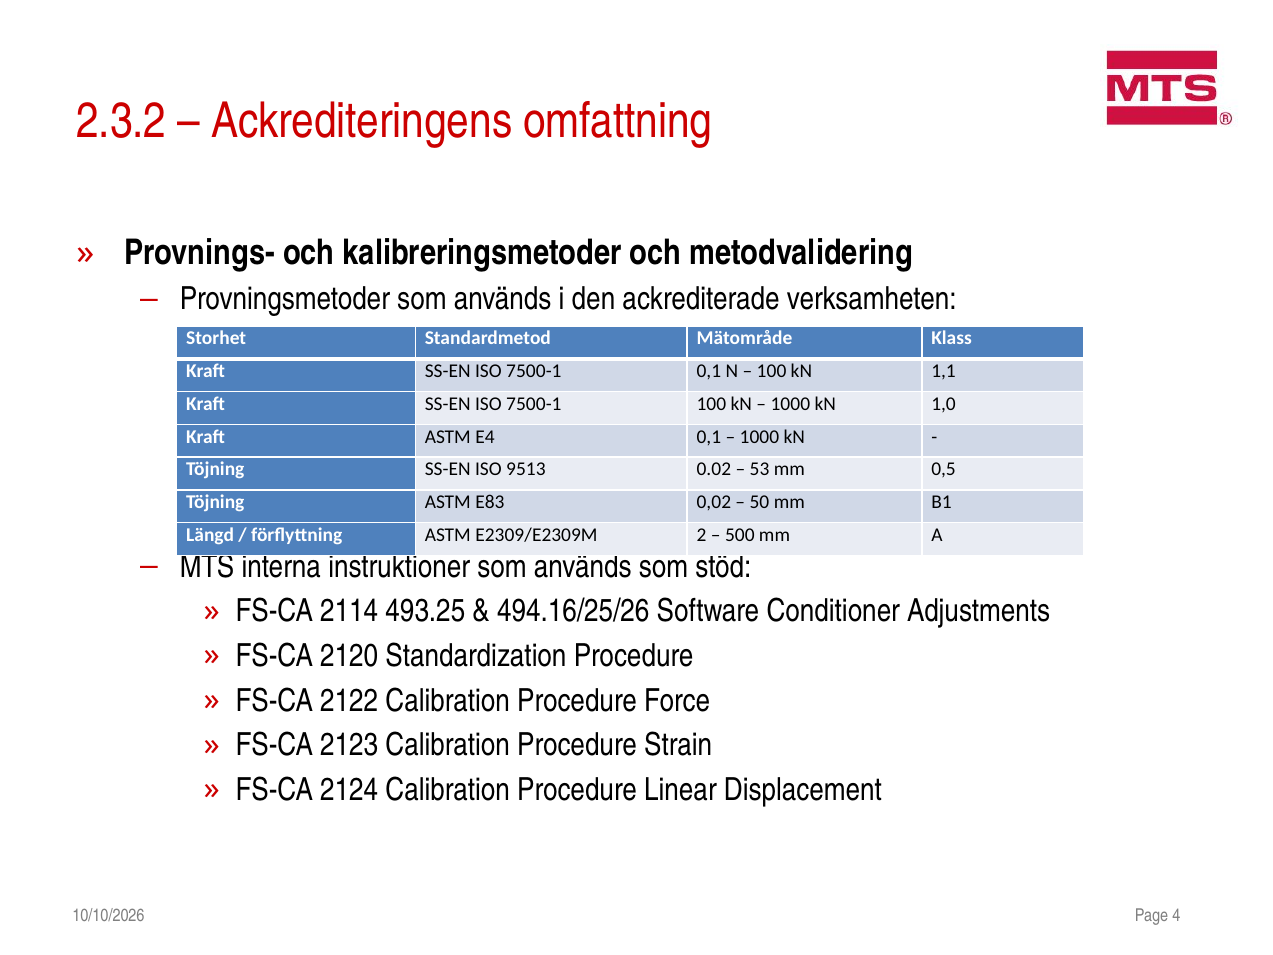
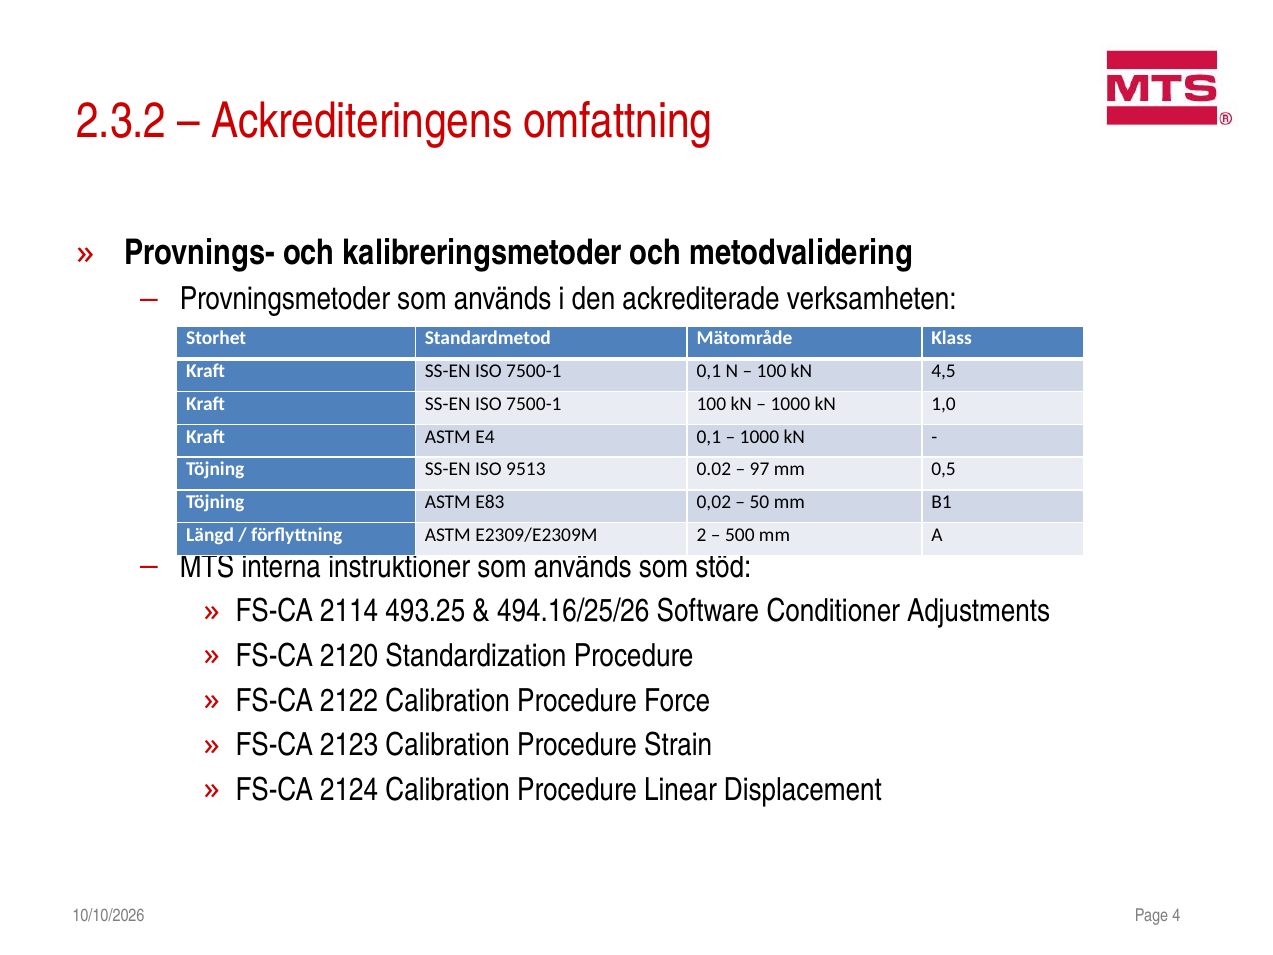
1,1: 1,1 -> 4,5
53: 53 -> 97
